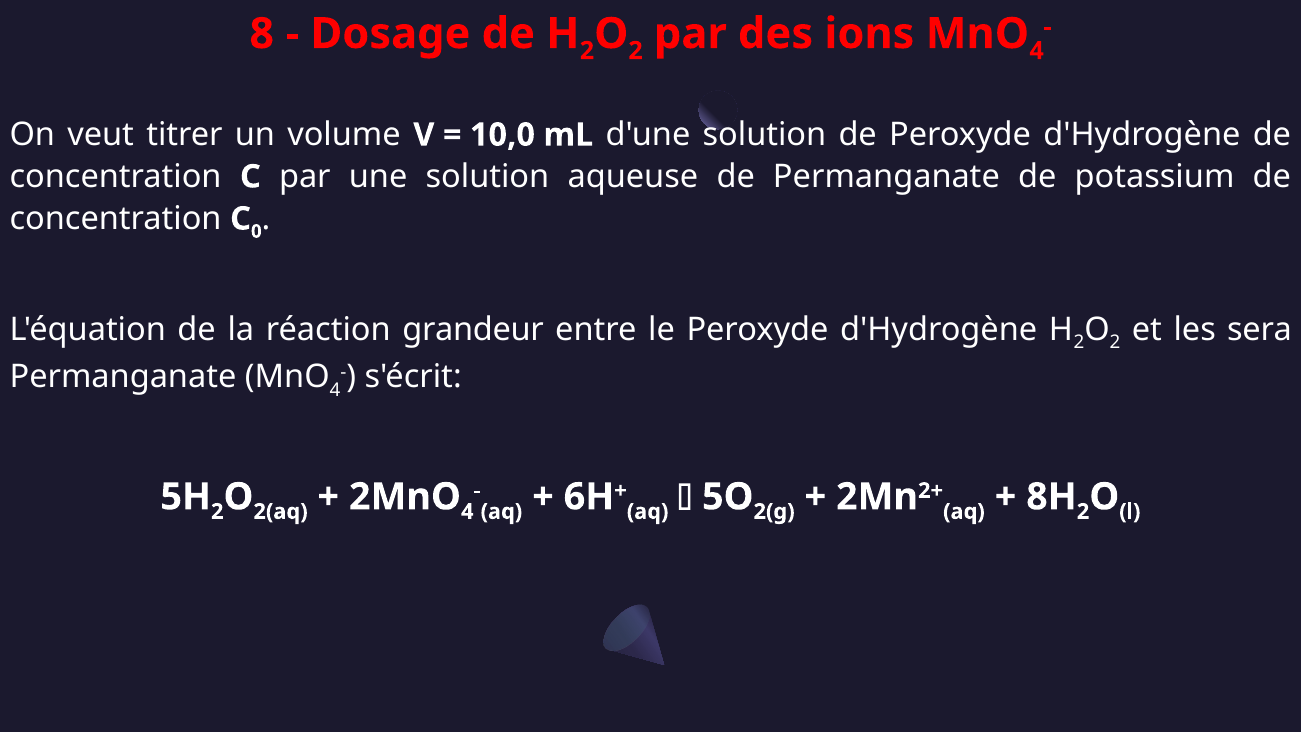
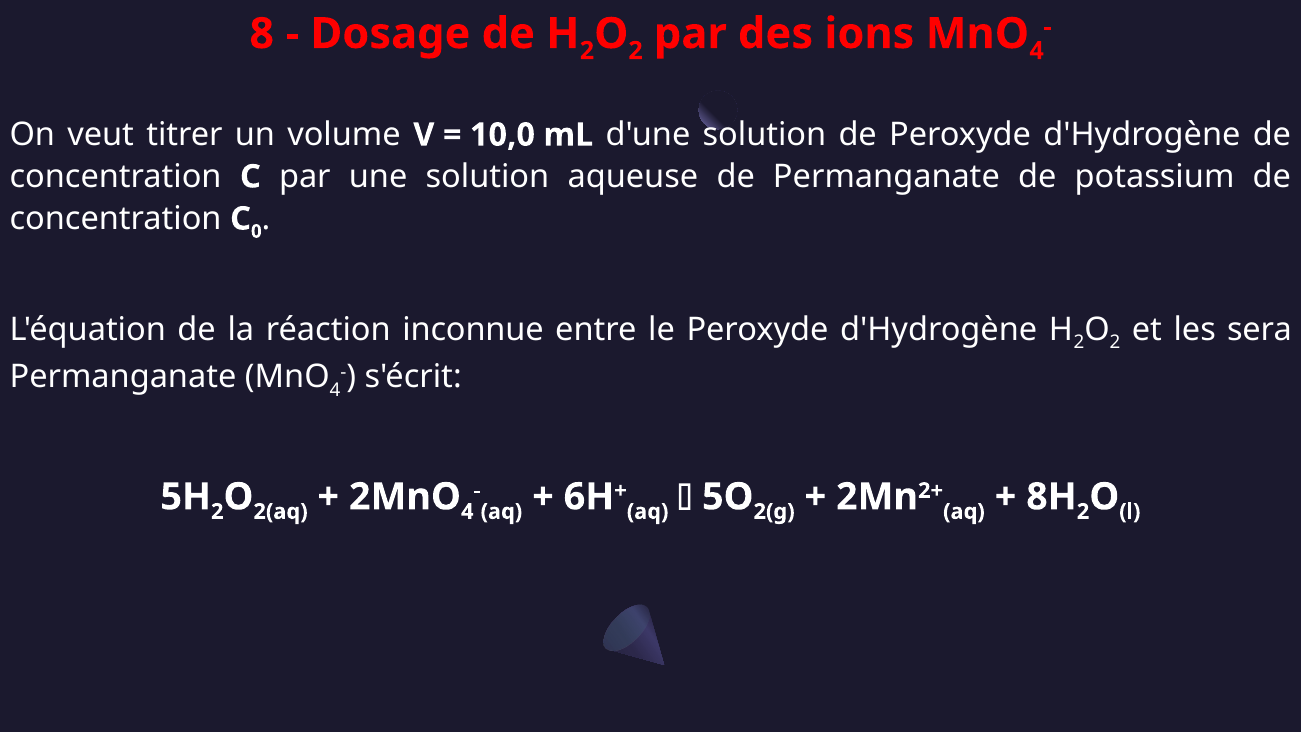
grandeur: grandeur -> inconnue
